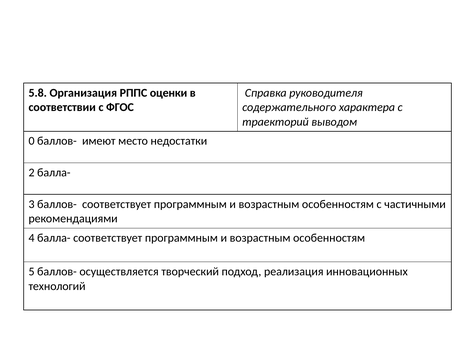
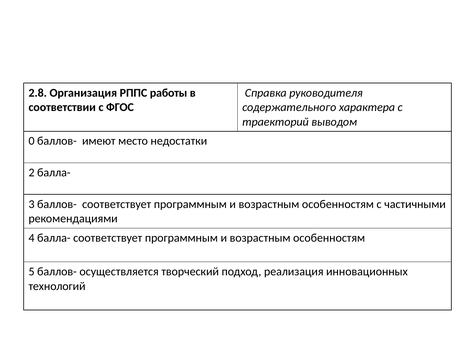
5.8: 5.8 -> 2.8
оценки: оценки -> работы
